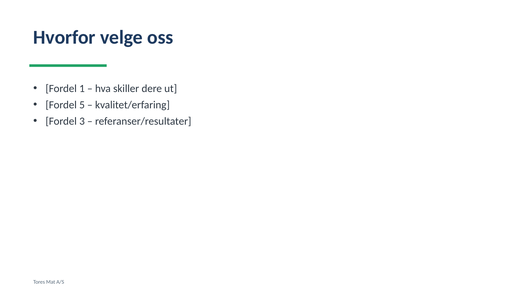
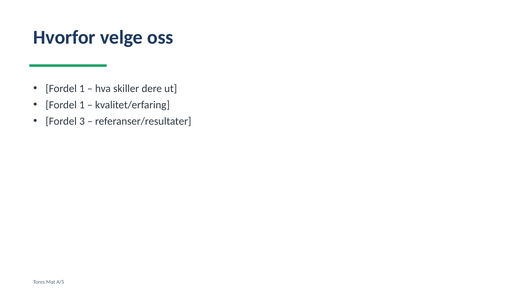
5 at (82, 105): 5 -> 1
